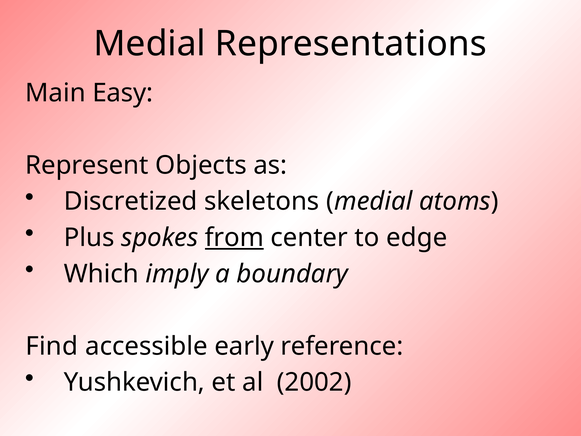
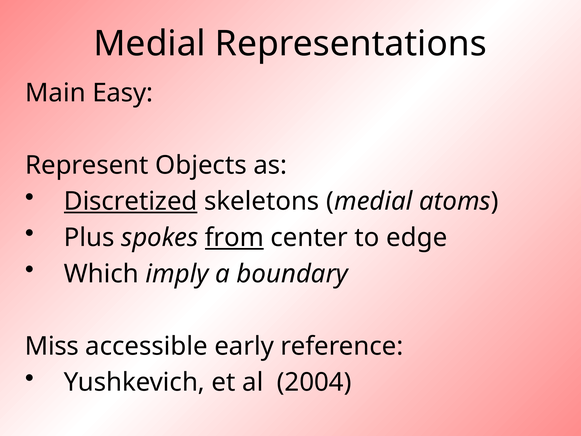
Discretized underline: none -> present
Find: Find -> Miss
2002: 2002 -> 2004
